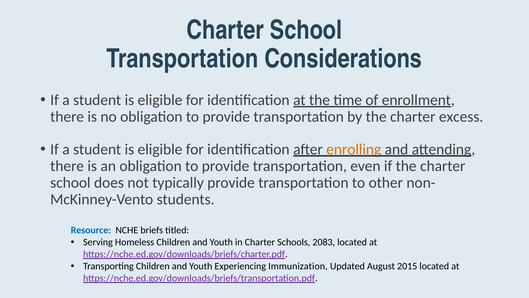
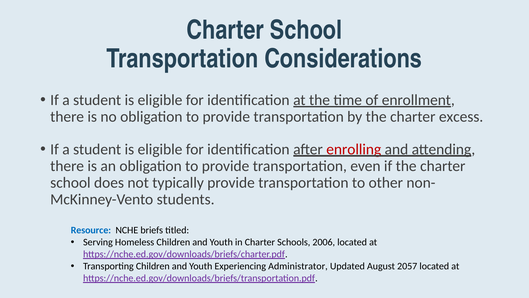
enrolling colour: orange -> red
2083: 2083 -> 2006
Immunization: Immunization -> Administrator
2015: 2015 -> 2057
